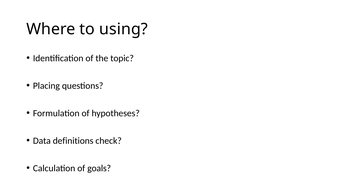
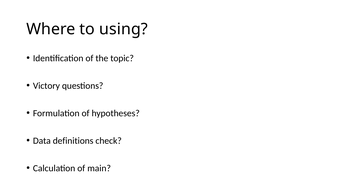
Placing: Placing -> Victory
goals: goals -> main
